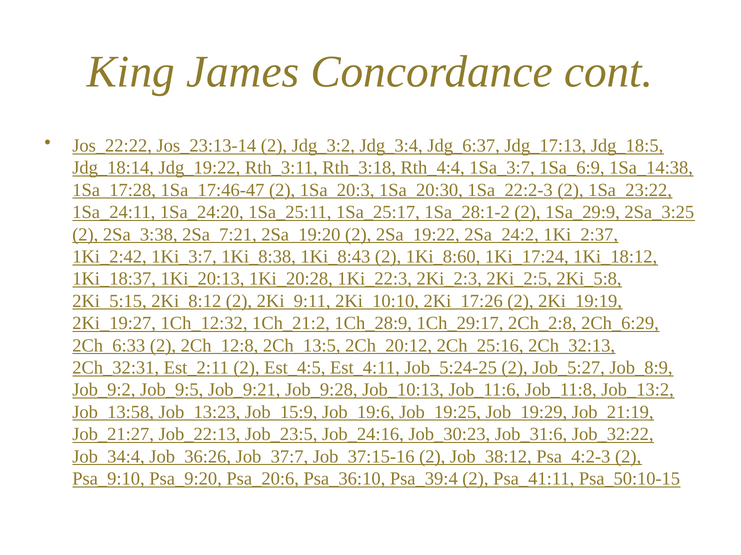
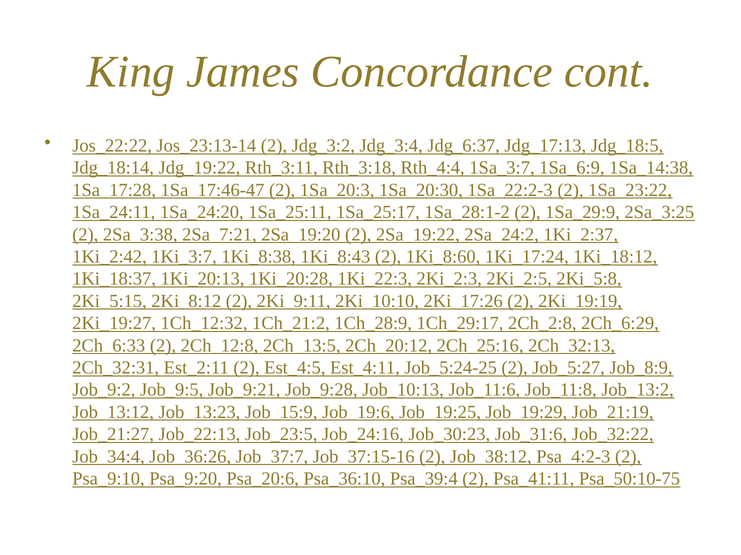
Job_13:58: Job_13:58 -> Job_13:12
Psa_50:10-15: Psa_50:10-15 -> Psa_50:10-75
